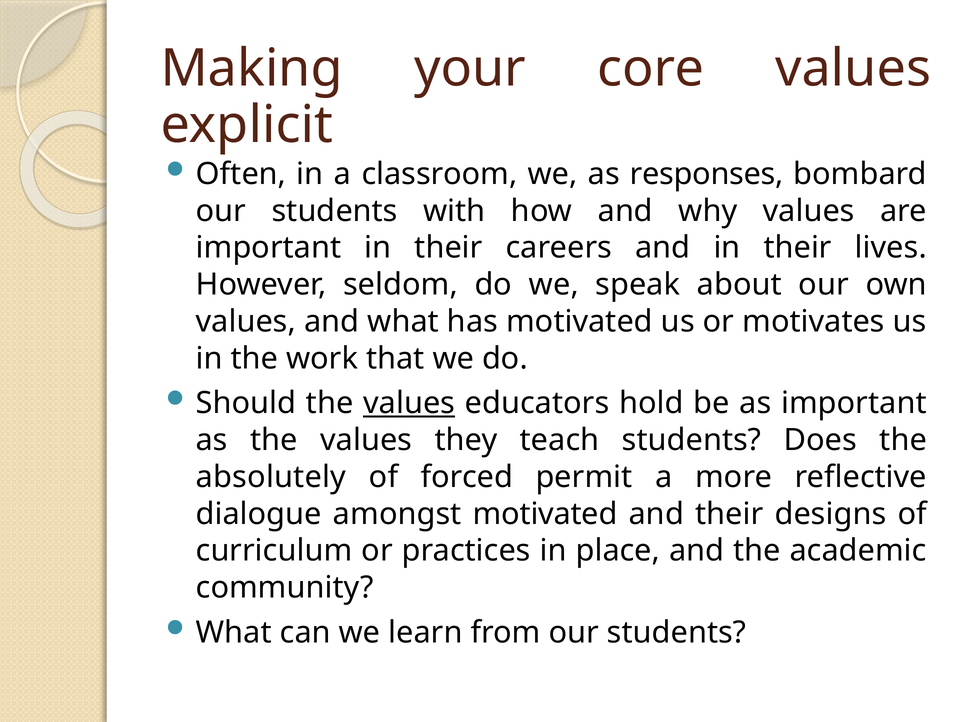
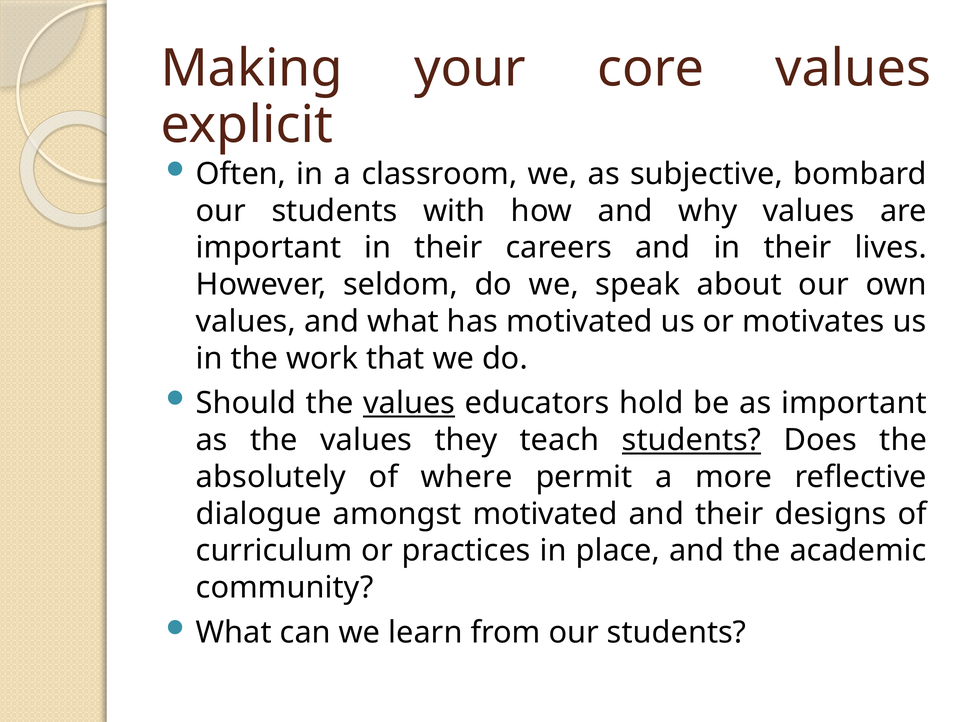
responses: responses -> subjective
students at (692, 440) underline: none -> present
forced: forced -> where
